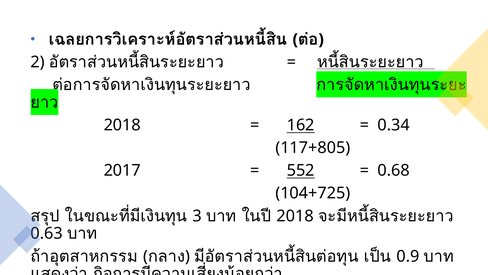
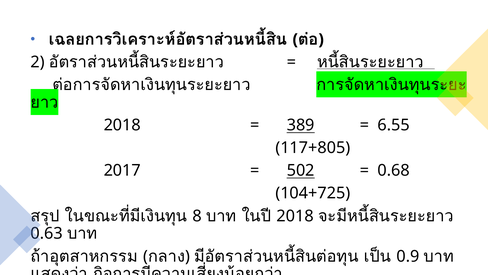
162: 162 -> 389
0.34: 0.34 -> 6.55
552: 552 -> 502
3: 3 -> 8
